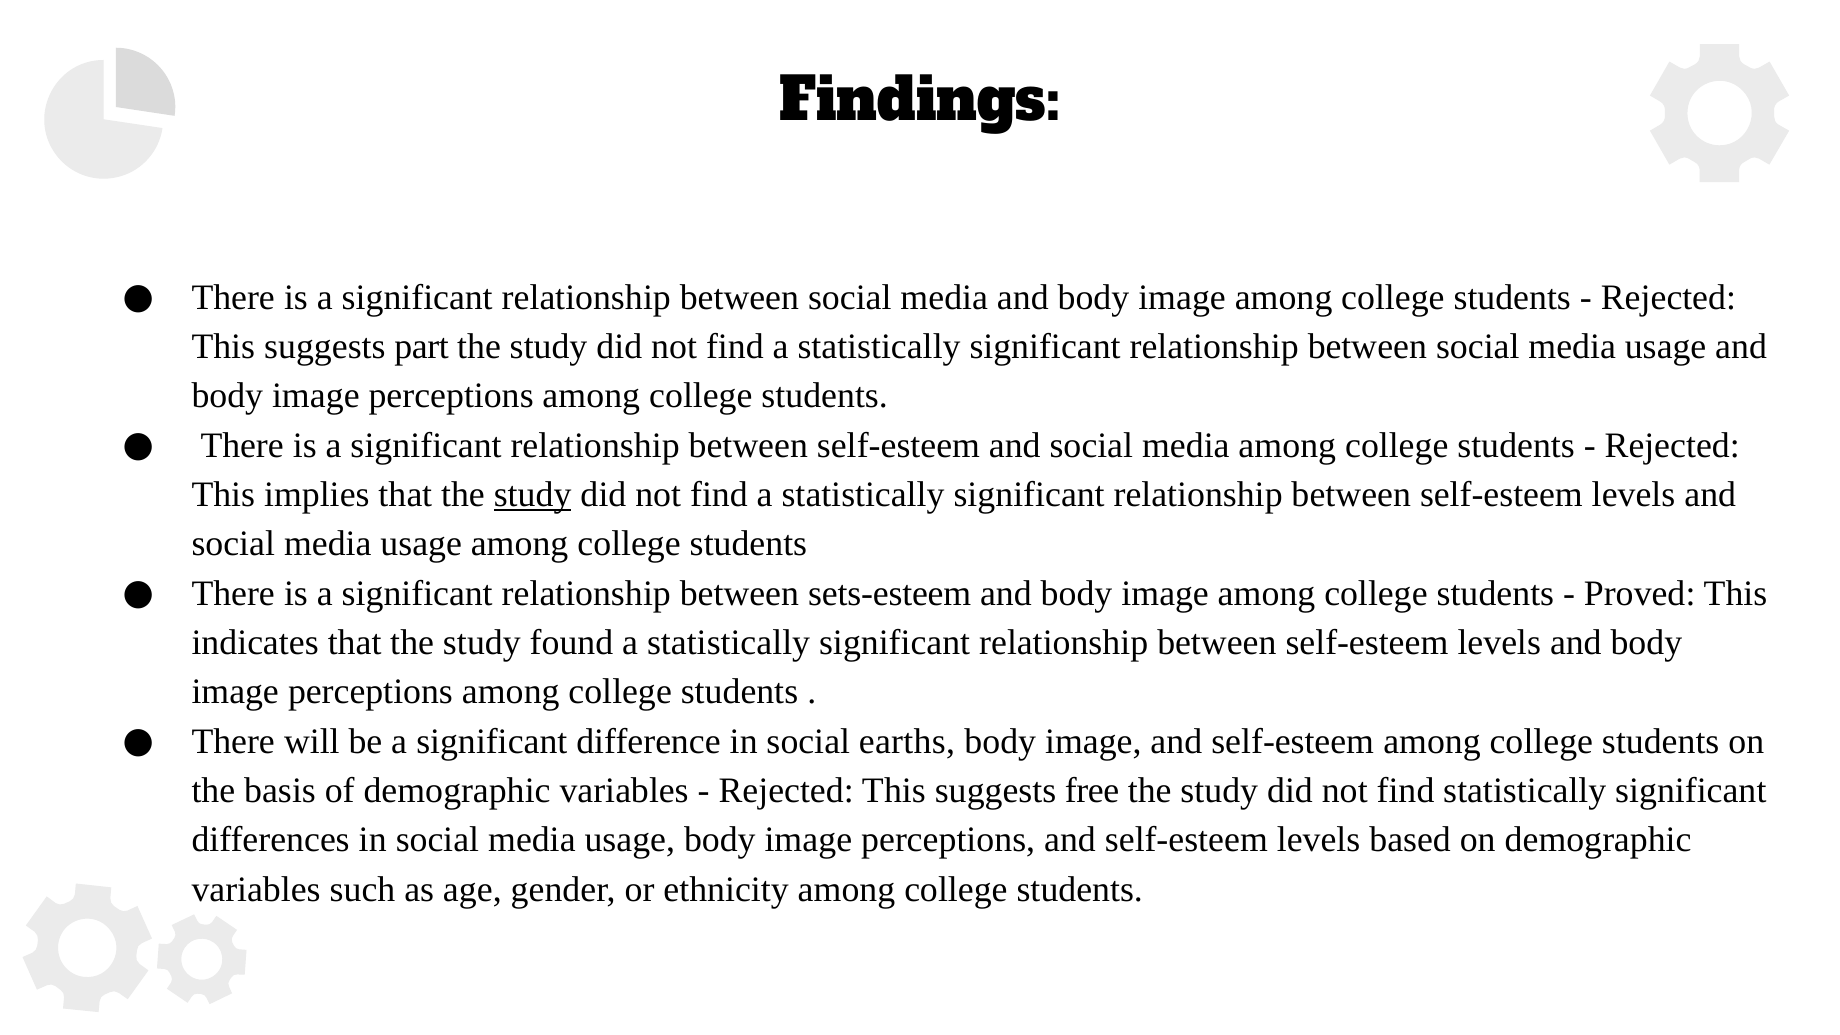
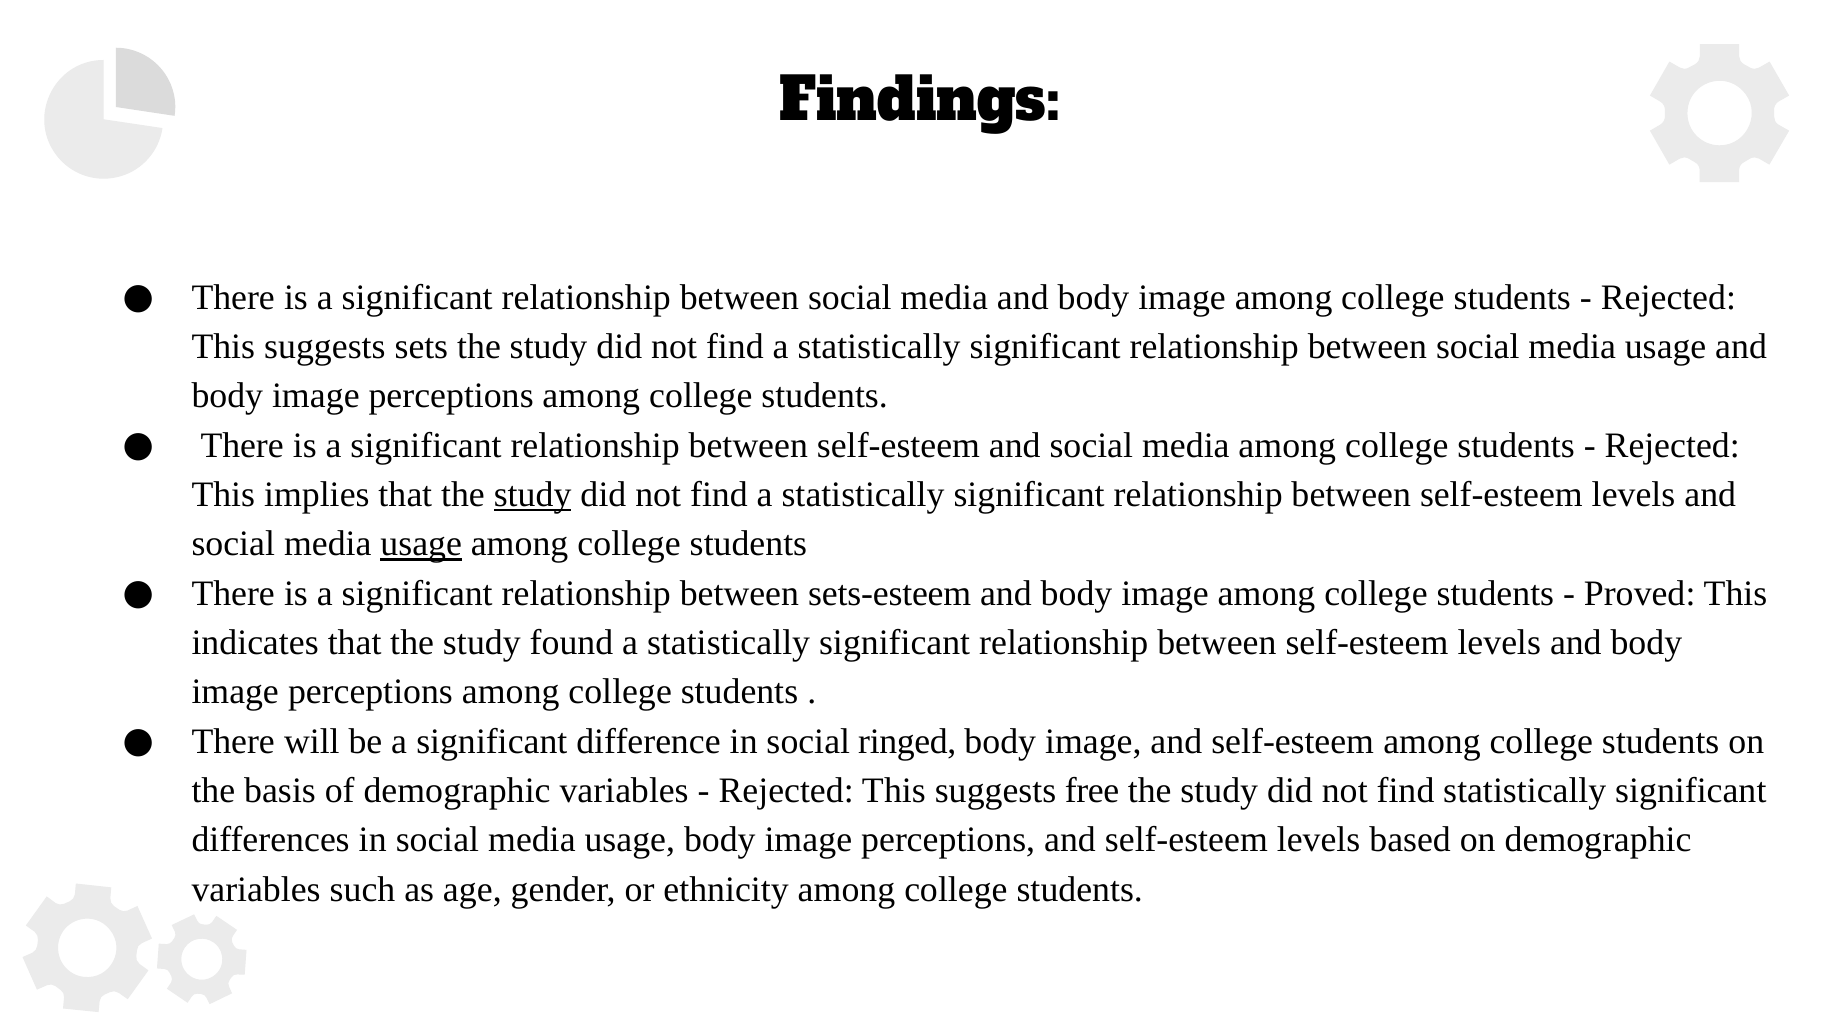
part: part -> sets
usage at (421, 544) underline: none -> present
earths: earths -> ringed
